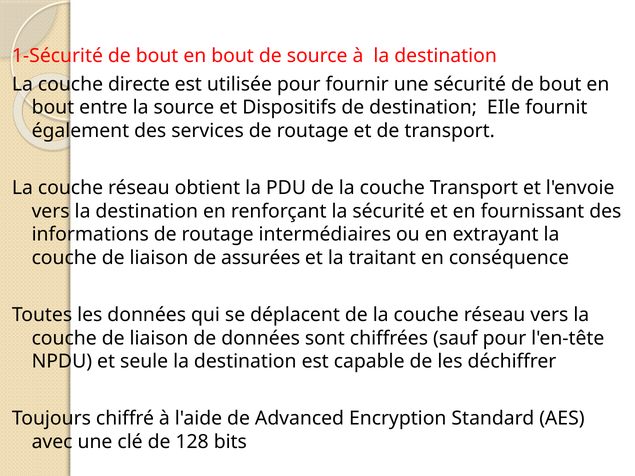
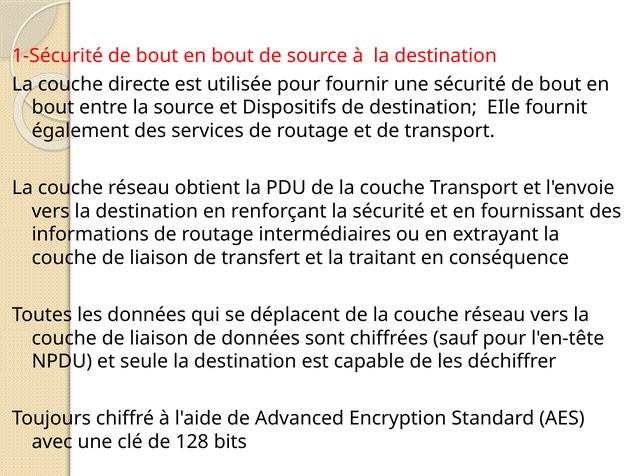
assurées: assurées -> transfert
